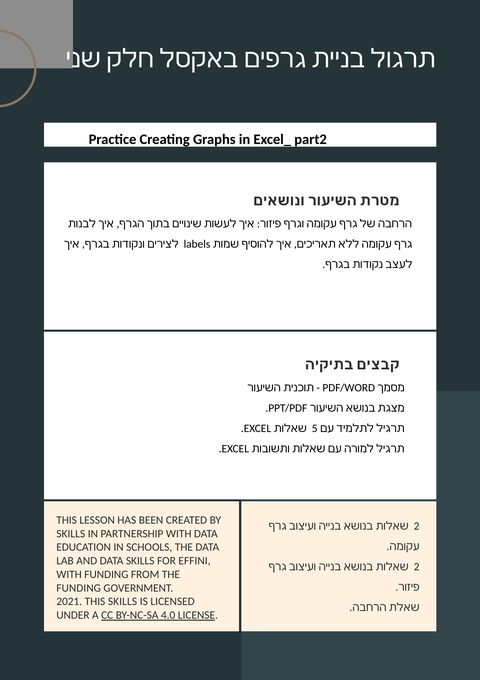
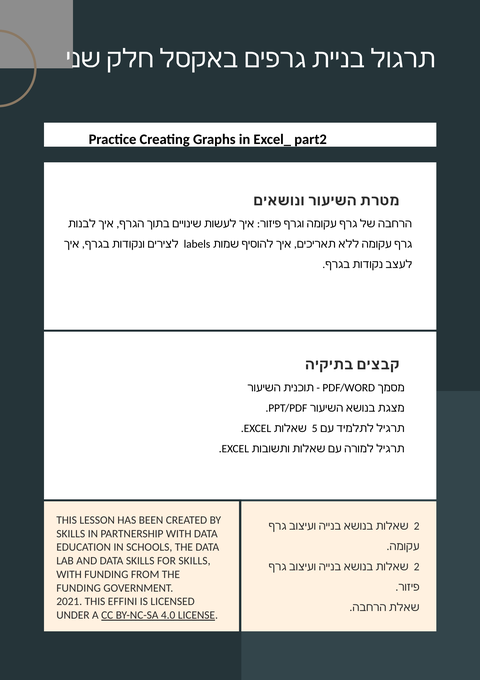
FOR EFFINI: EFFINI -> SKILLS
THIS SKILLS: SKILLS -> EFFINI
